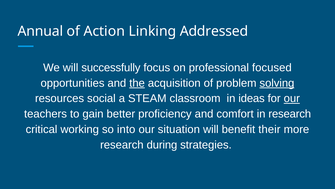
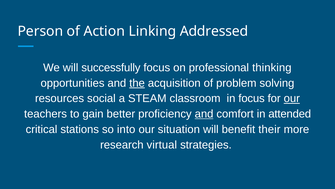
Annual: Annual -> Person
focused: focused -> thinking
solving underline: present -> none
in ideas: ideas -> focus
and at (204, 114) underline: none -> present
in research: research -> attended
working: working -> stations
during: during -> virtual
